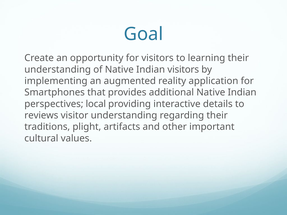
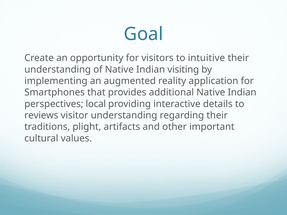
learning: learning -> intuitive
Indian visitors: visitors -> visiting
